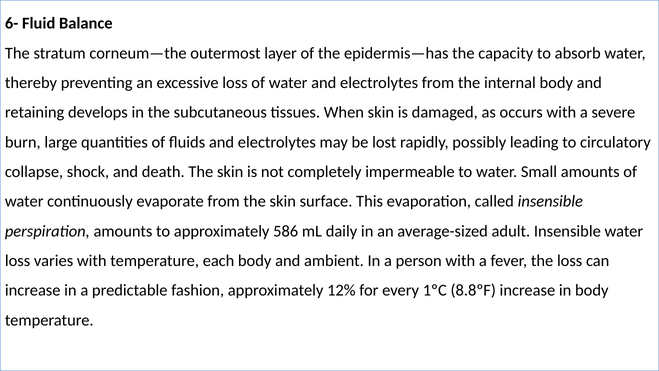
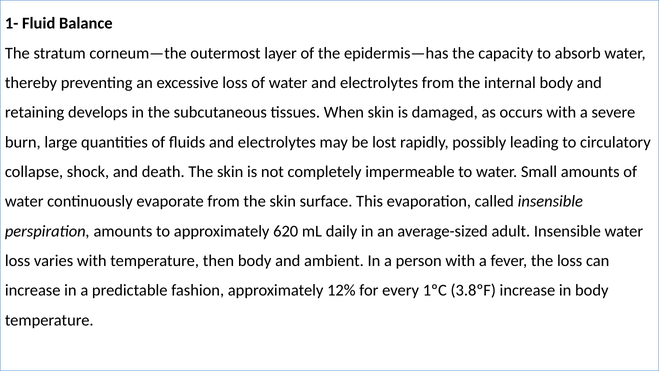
6-: 6- -> 1-
586: 586 -> 620
each: each -> then
8.8ºF: 8.8ºF -> 3.8ºF
